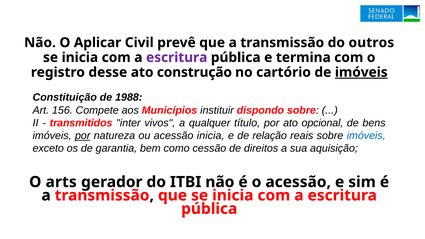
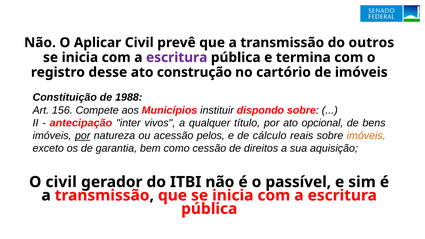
imóveis at (361, 72) underline: present -> none
transmitidos: transmitidos -> antecipação
acessão inicia: inicia -> pelos
relação: relação -> cálculo
imóveis at (366, 136) colour: blue -> orange
O arts: arts -> civil
o acessão: acessão -> passível
